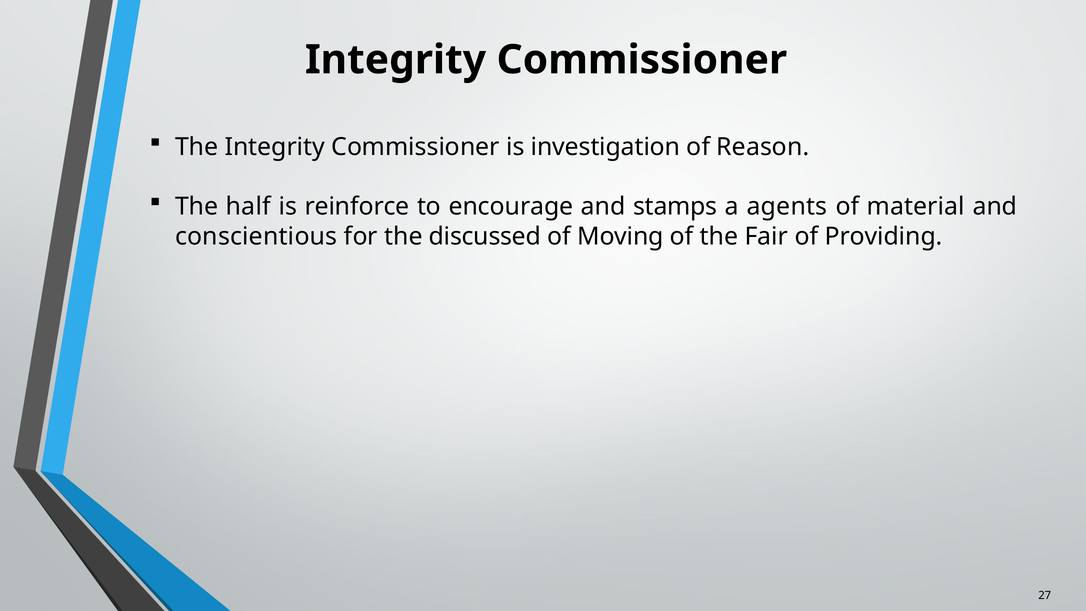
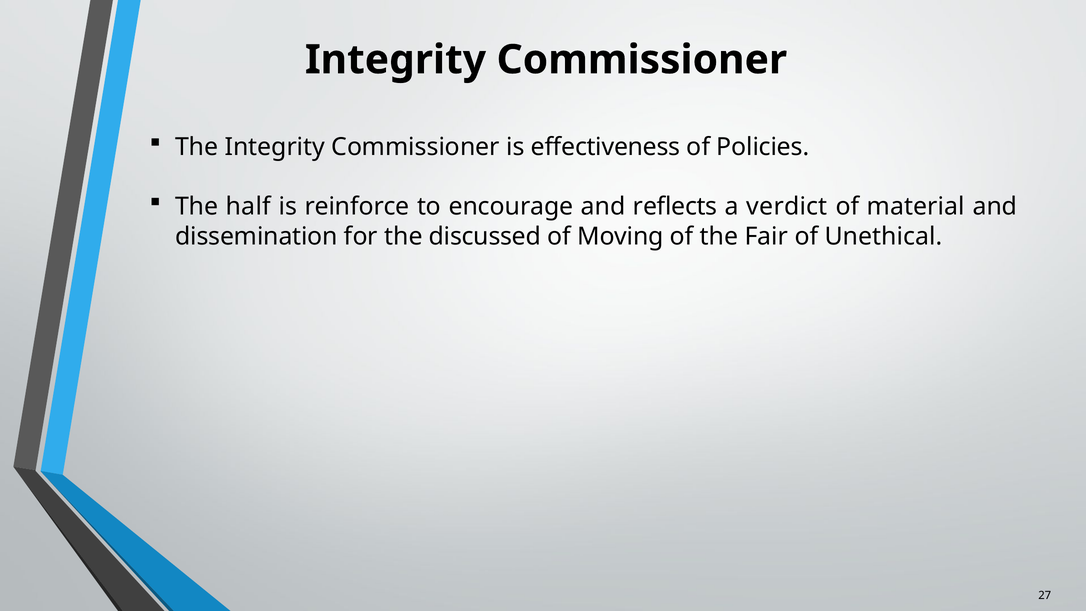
investigation: investigation -> effectiveness
Reason: Reason -> Policies
stamps: stamps -> reflects
agents: agents -> verdict
conscientious: conscientious -> dissemination
Providing: Providing -> Unethical
